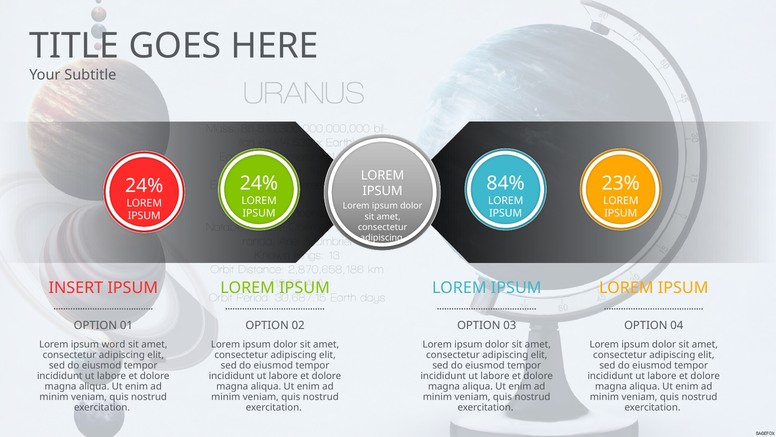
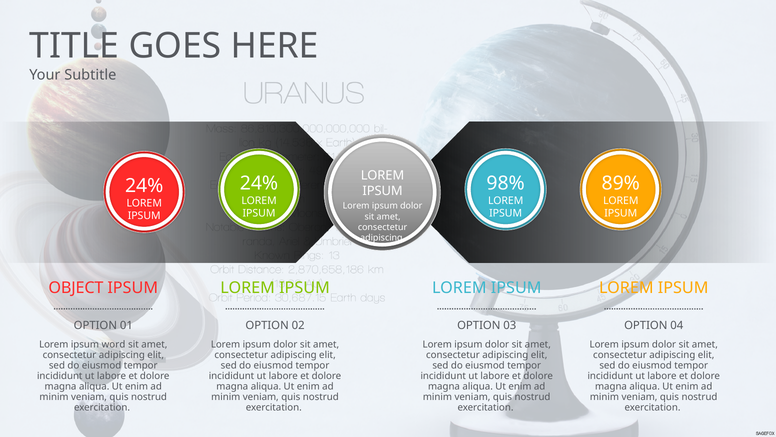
84%: 84% -> 98%
23%: 23% -> 89%
INSERT: INSERT -> OBJECT
